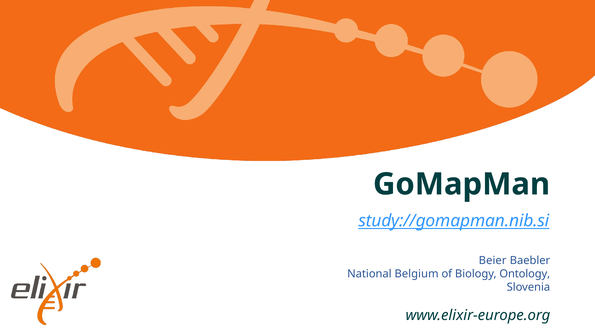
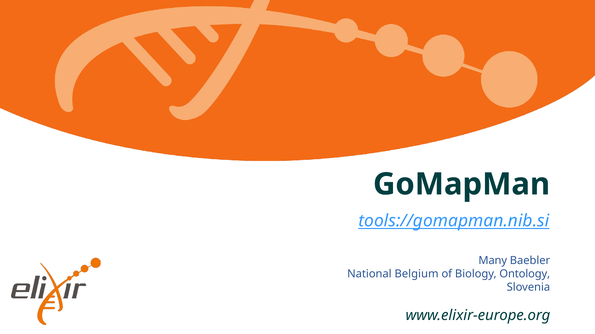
study://gomapman.nib.si: study://gomapman.nib.si -> tools://gomapman.nib.si
Beier: Beier -> Many
